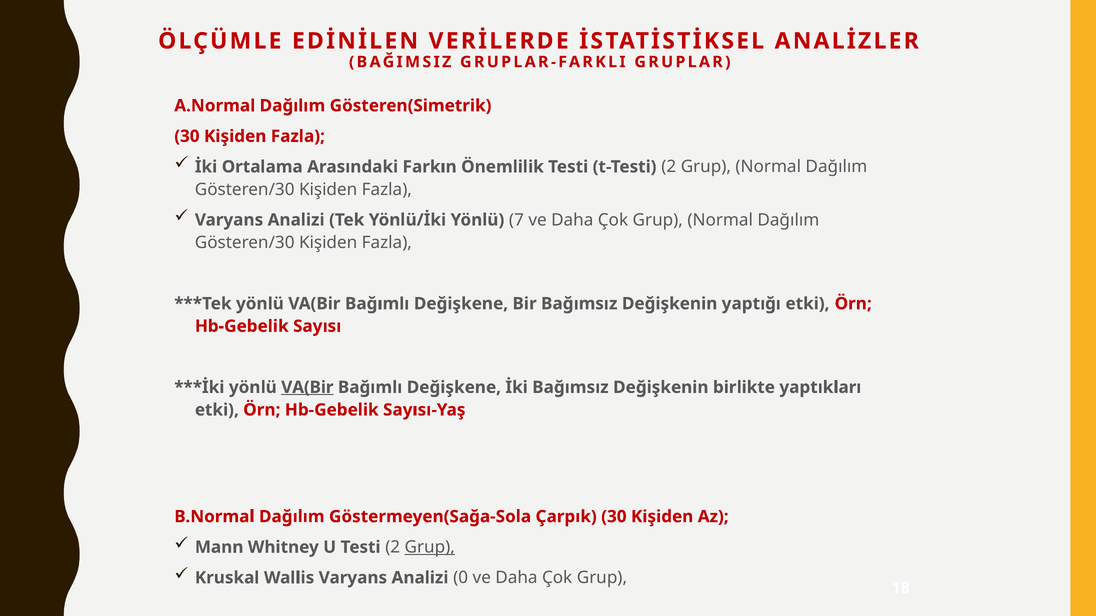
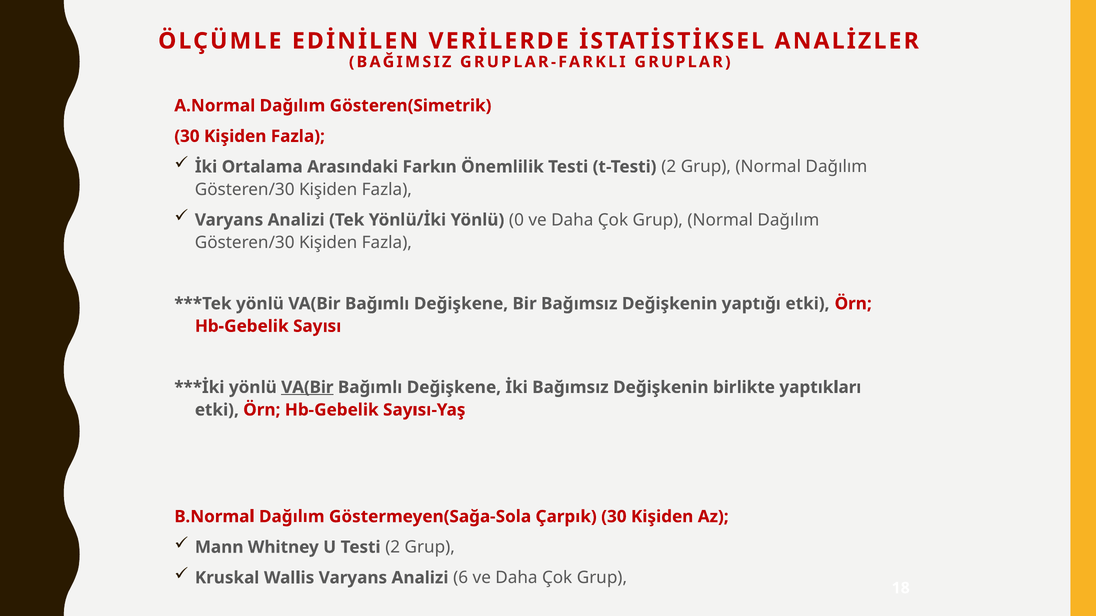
7: 7 -> 0
Grup at (430, 548) underline: present -> none
0: 0 -> 6
